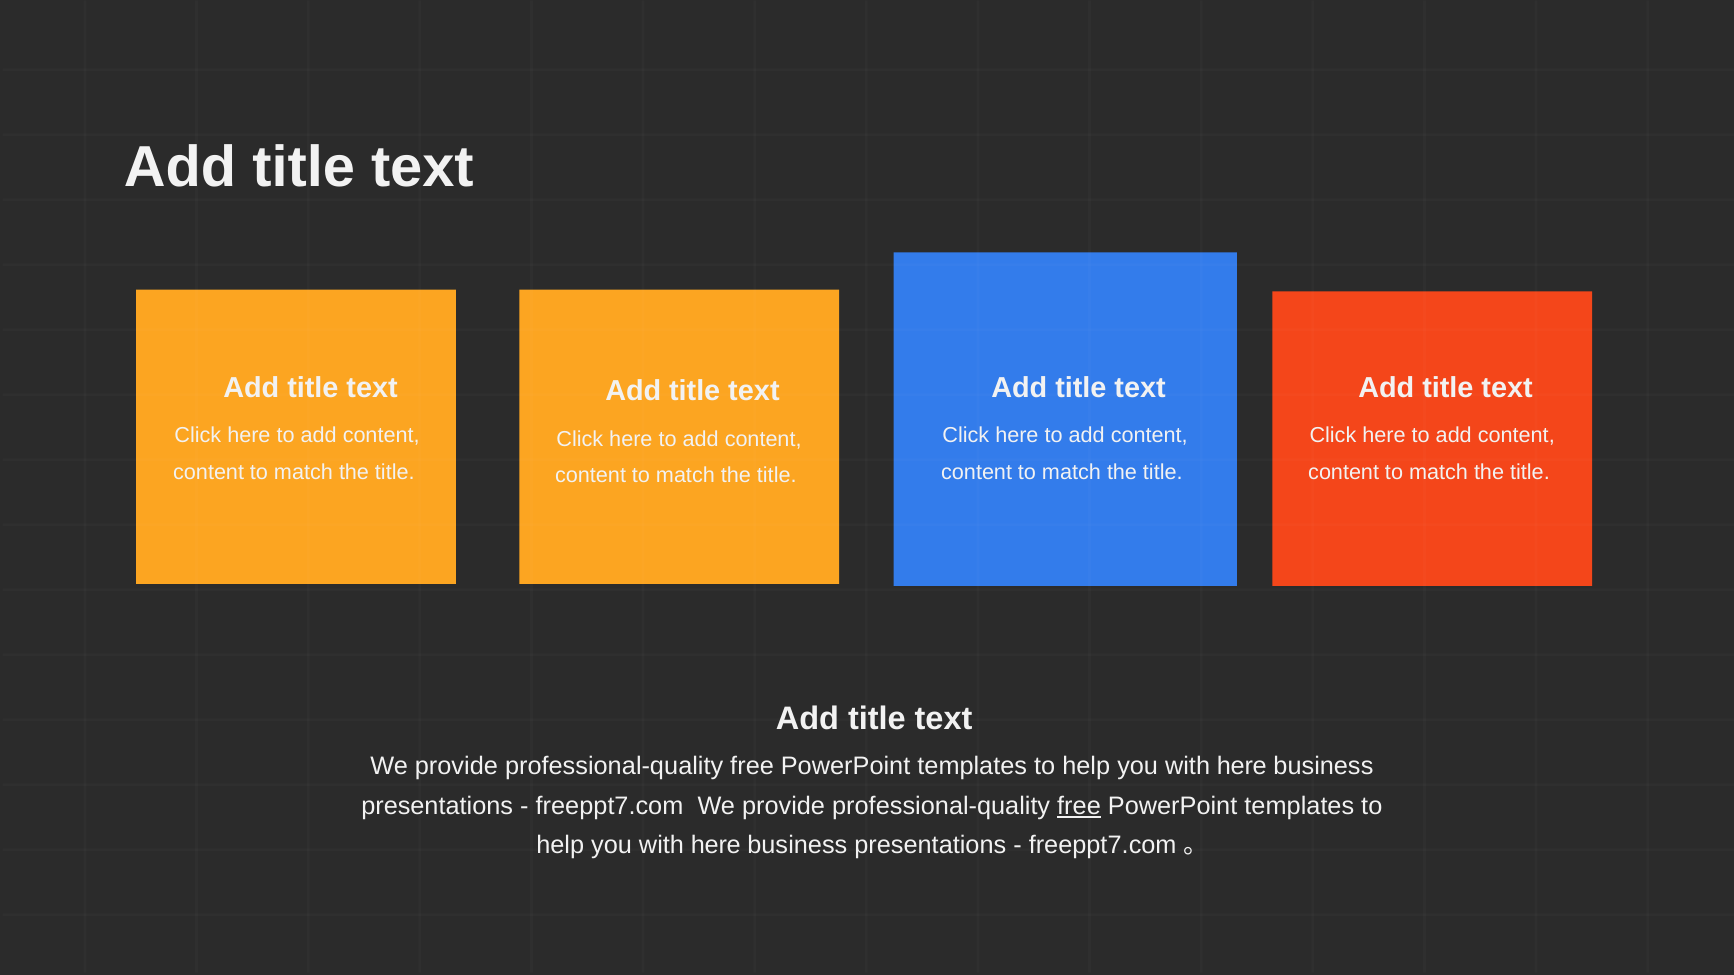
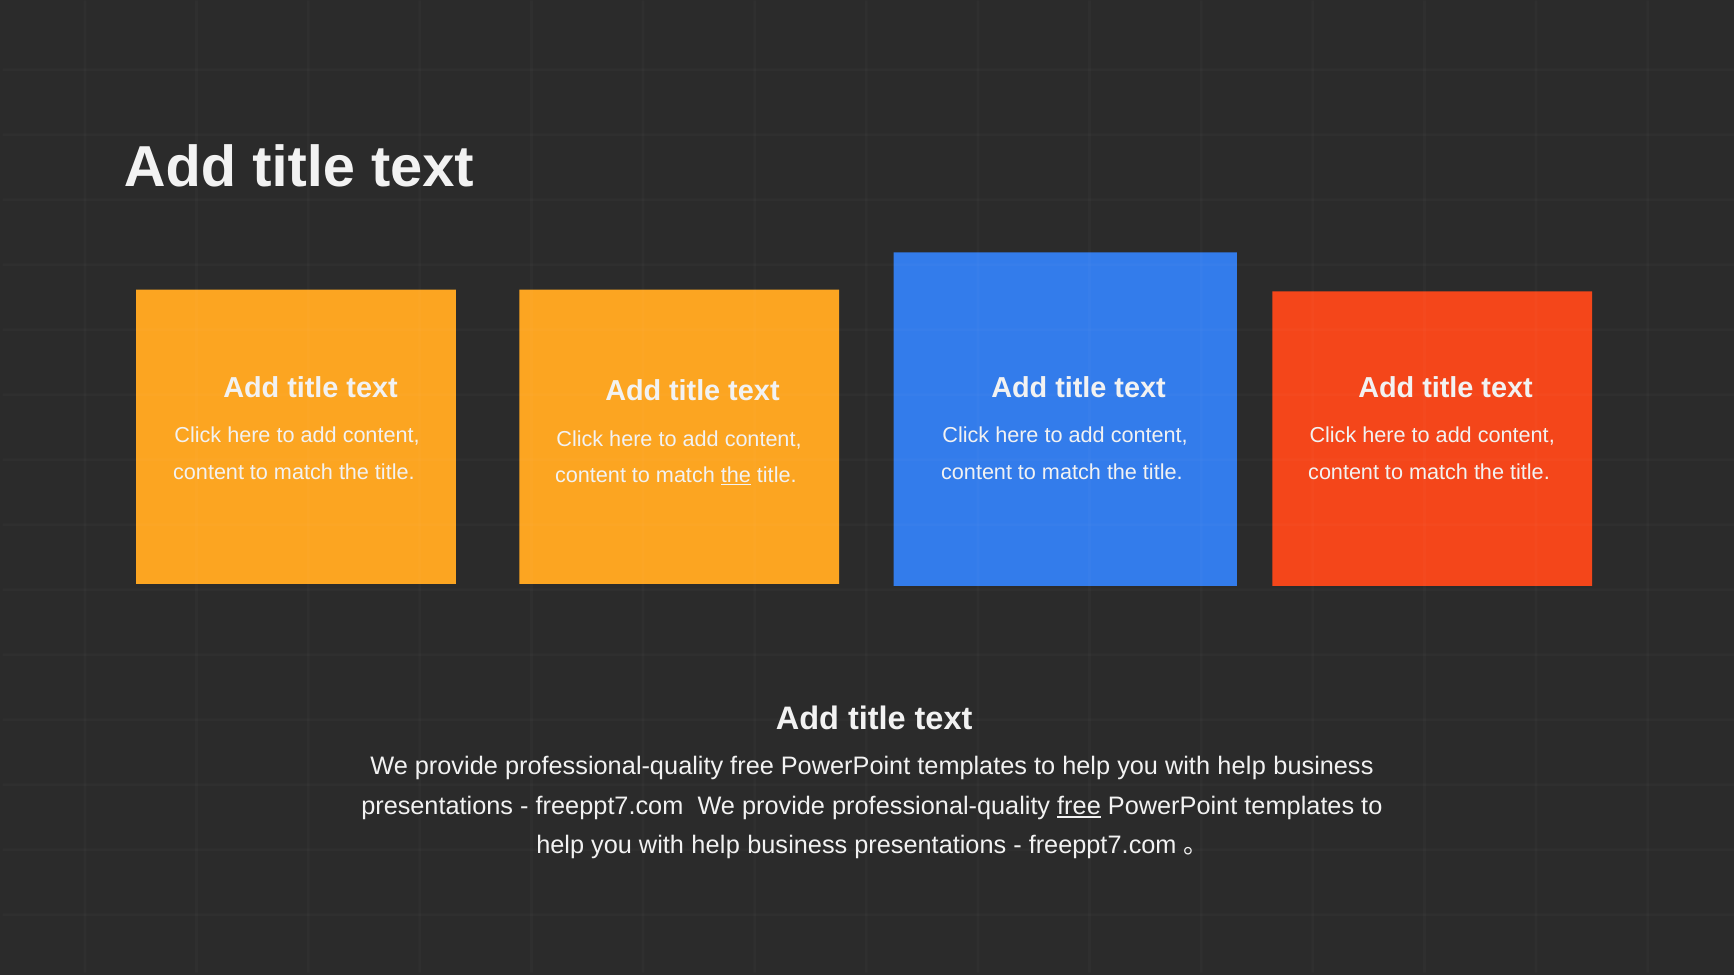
the at (736, 476) underline: none -> present
here at (1242, 767): here -> help
here at (716, 846): here -> help
